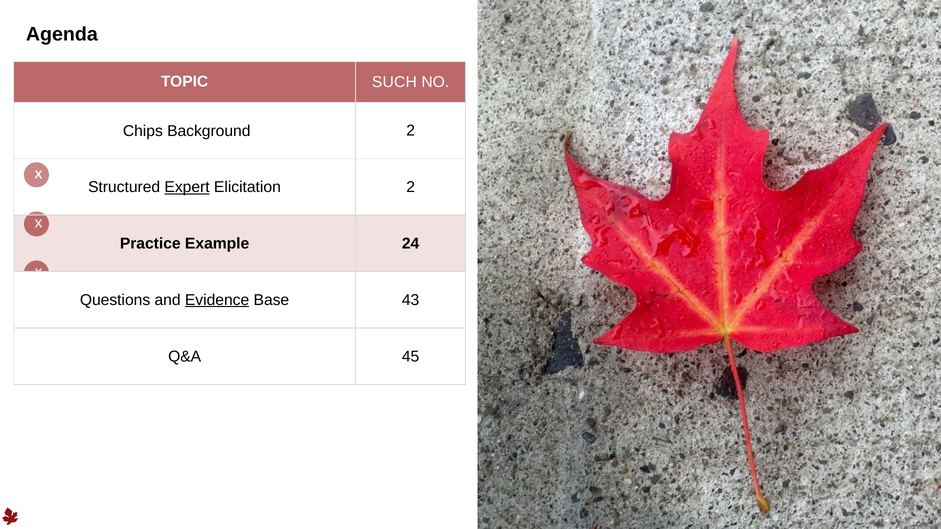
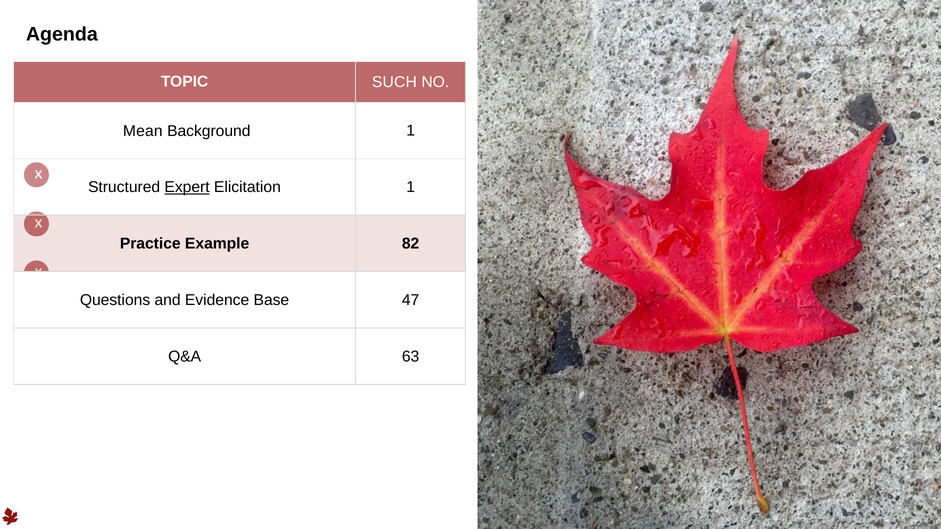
Chips: Chips -> Mean
Background 2: 2 -> 1
Elicitation 2: 2 -> 1
24: 24 -> 82
Evidence underline: present -> none
43: 43 -> 47
45: 45 -> 63
